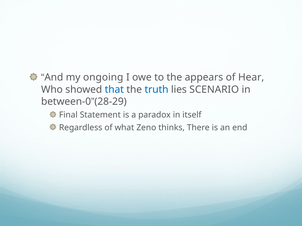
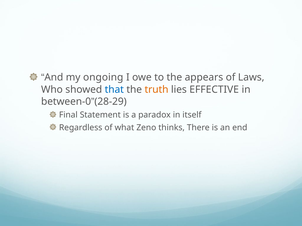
Hear: Hear -> Laws
truth colour: blue -> orange
SCENARIO: SCENARIO -> EFFECTIVE
